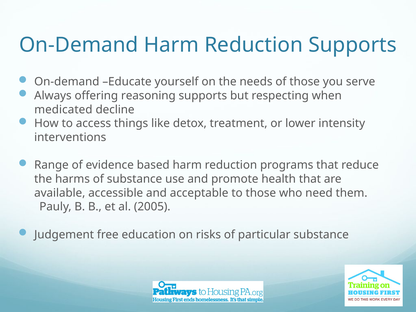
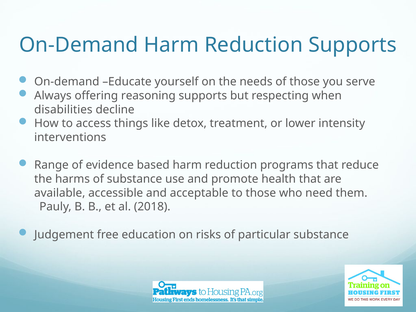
medicated: medicated -> disabilities
2005: 2005 -> 2018
